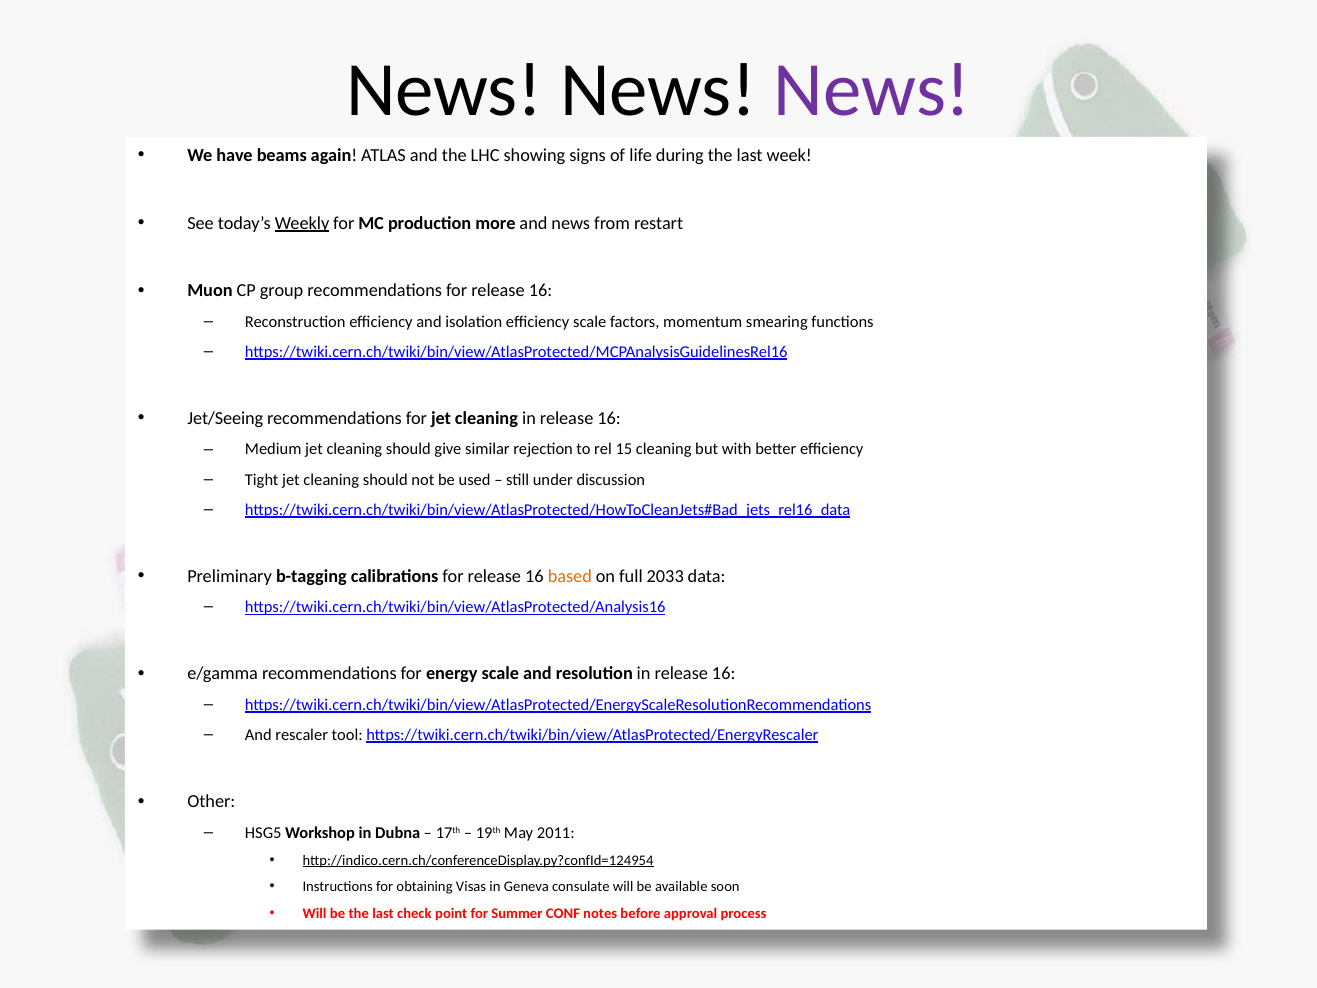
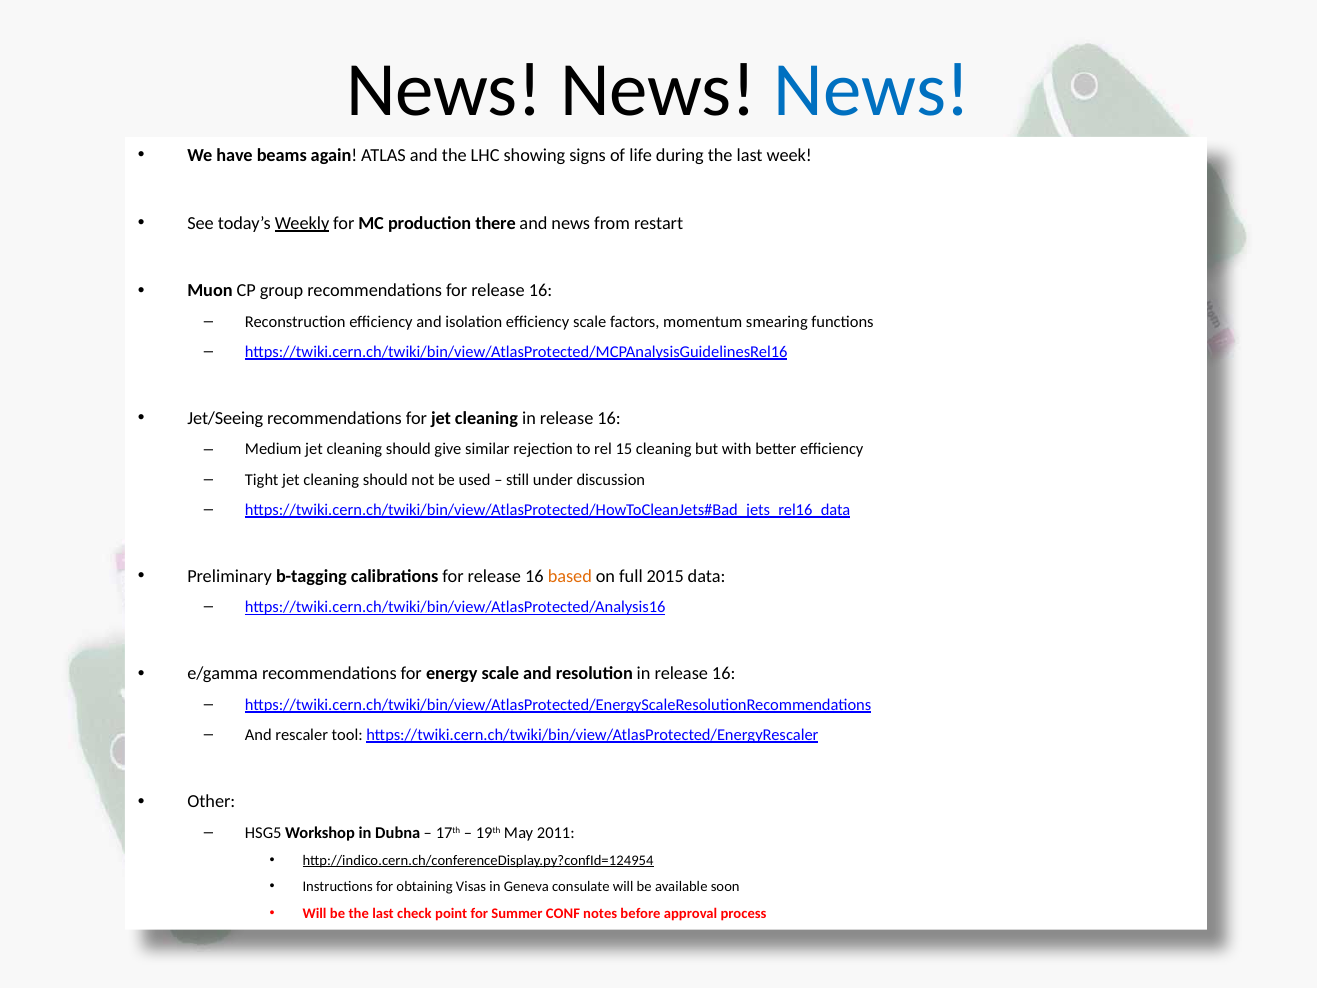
News at (872, 90) colour: purple -> blue
more: more -> there
2033: 2033 -> 2015
